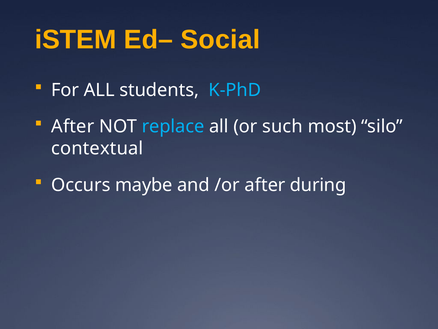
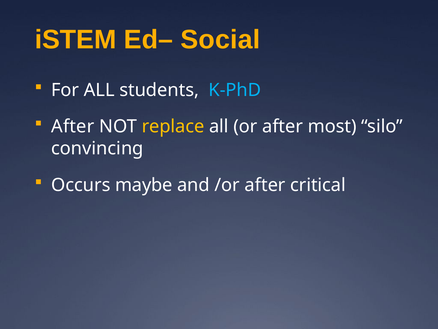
replace colour: light blue -> yellow
or such: such -> after
contextual: contextual -> convincing
during: during -> critical
